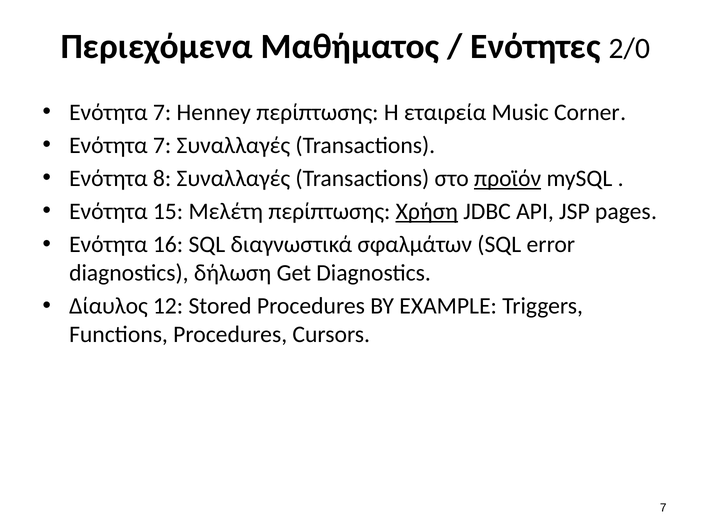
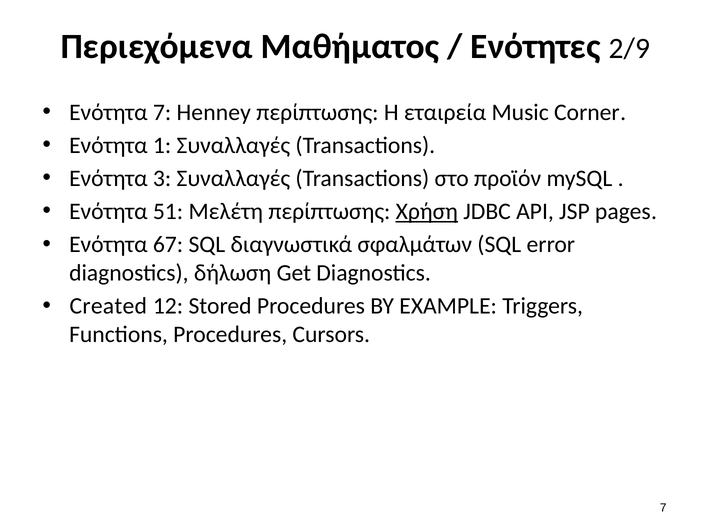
2/0: 2/0 -> 2/9
7 at (162, 145): 7 -> 1
8: 8 -> 3
προϊόν underline: present -> none
15: 15 -> 51
16: 16 -> 67
Δίαυλος: Δίαυλος -> Created
